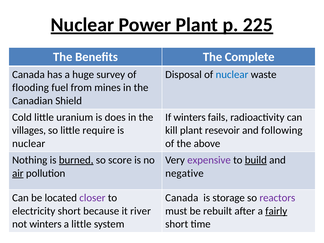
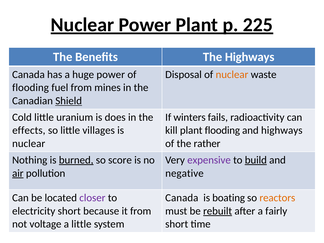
The Complete: Complete -> Highways
huge survey: survey -> power
nuclear at (232, 74) colour: blue -> orange
Shield underline: none -> present
villages: villages -> effects
require: require -> villages
plant resevoir: resevoir -> flooding
and following: following -> highways
above: above -> rather
storage: storage -> boating
reactors colour: purple -> orange
it river: river -> from
rebuilt underline: none -> present
fairly underline: present -> none
not winters: winters -> voltage
